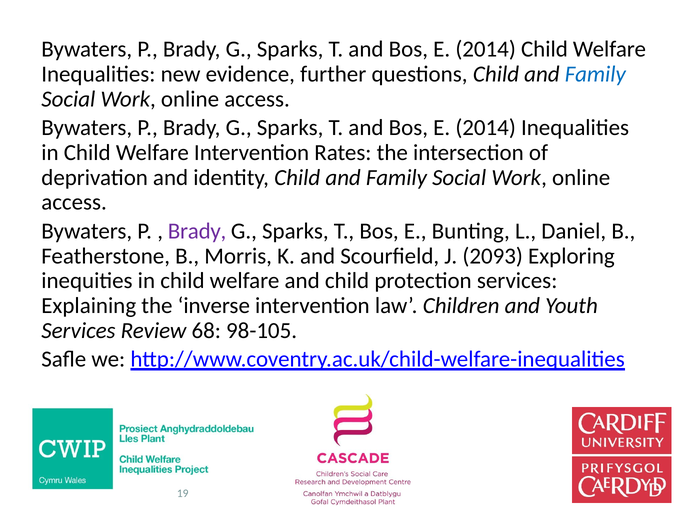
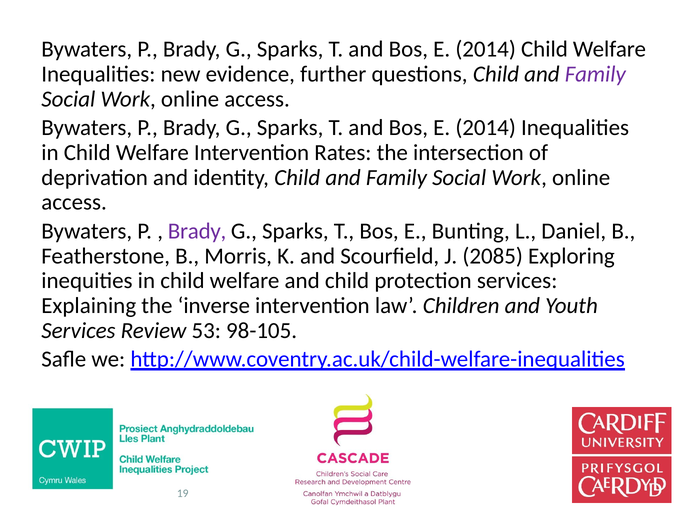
Family at (595, 74) colour: blue -> purple
2093: 2093 -> 2085
68: 68 -> 53
